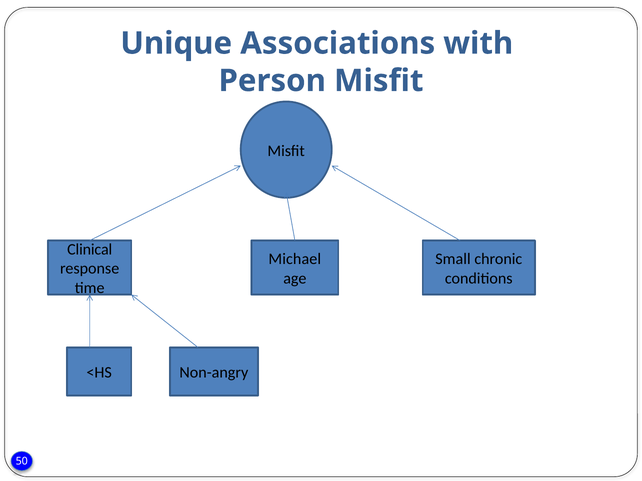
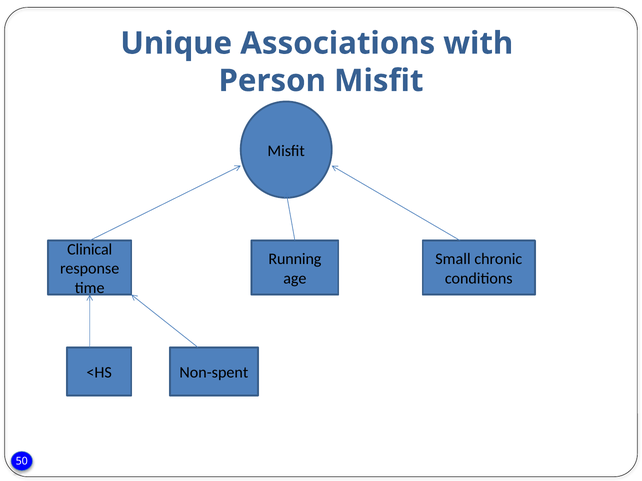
Michael: Michael -> Running
Non-angry: Non-angry -> Non-spent
